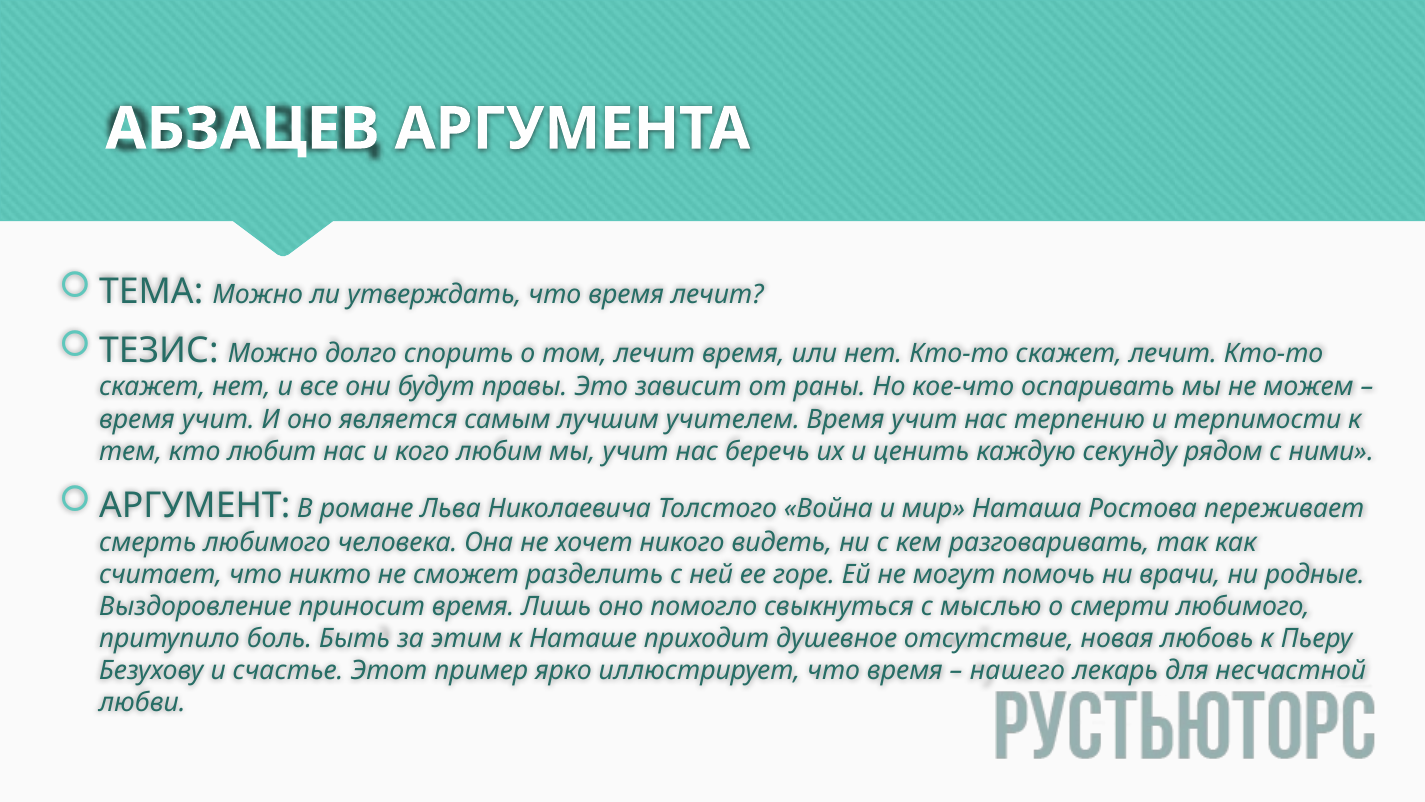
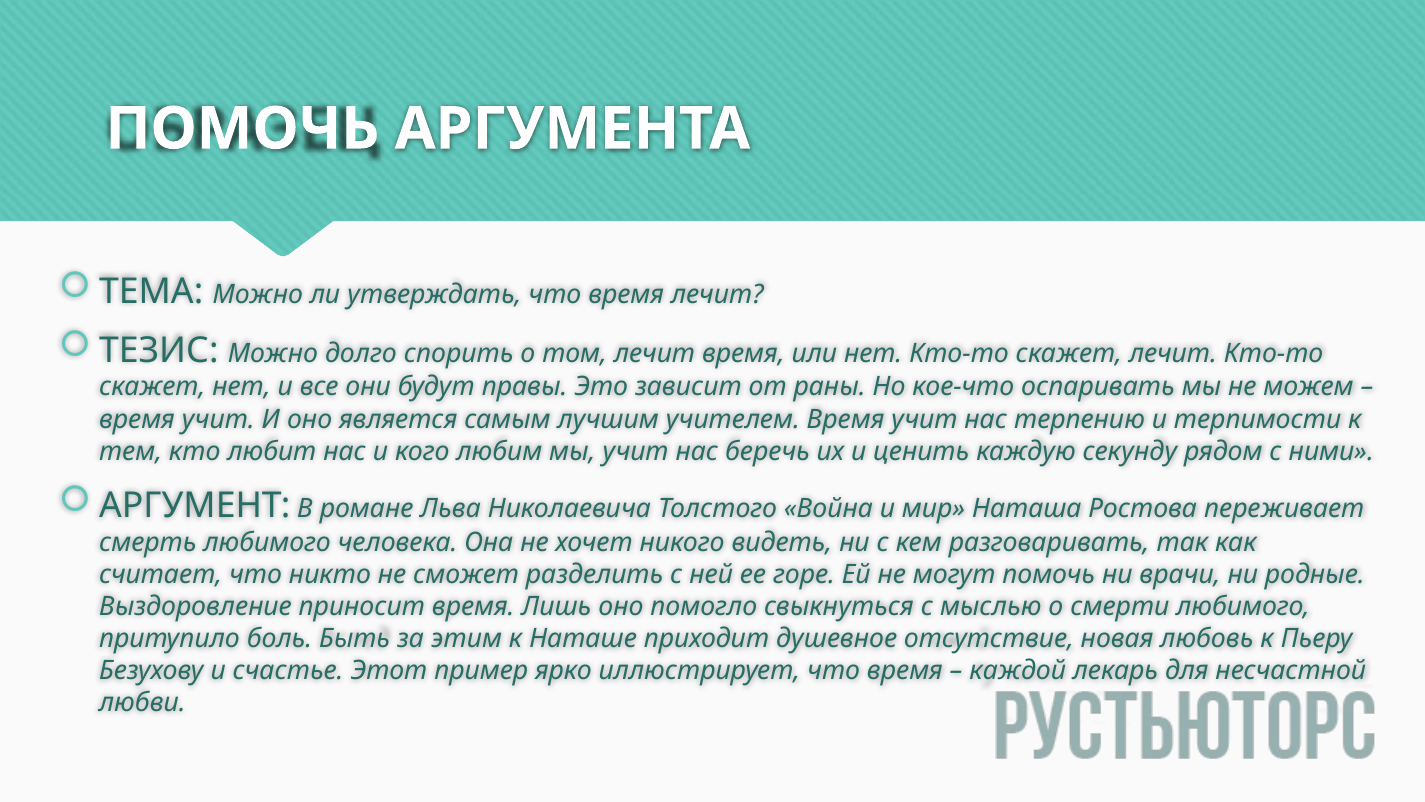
АБЗАЦЕВ at (242, 129): АБЗАЦЕВ -> ПОМОЧЬ
нашего: нашего -> каждой
